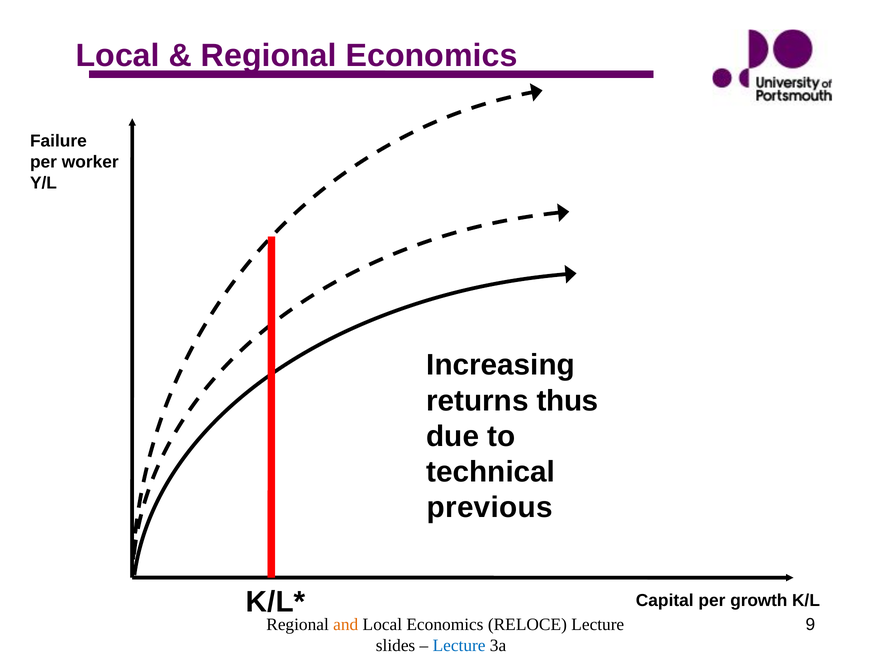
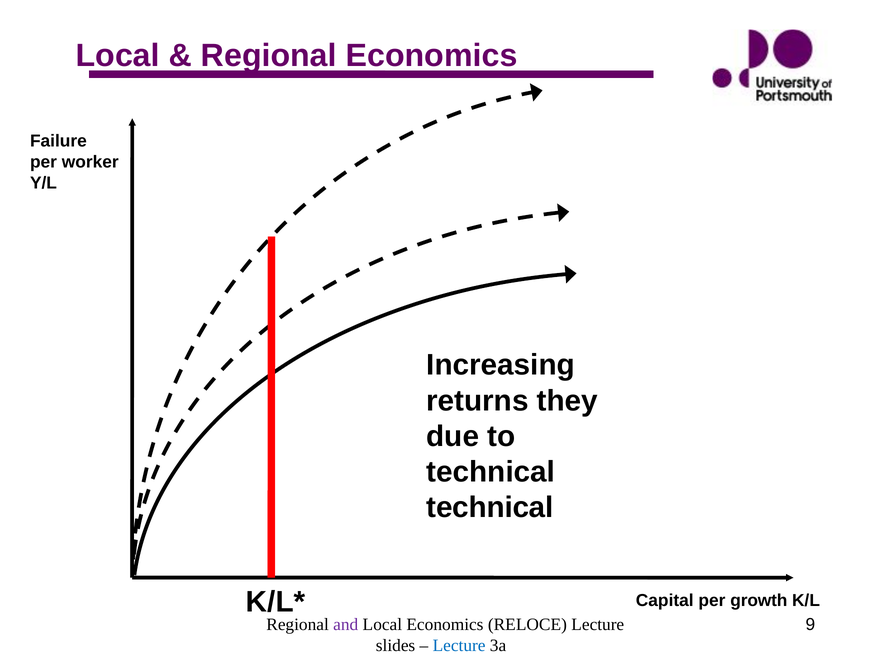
thus: thus -> they
previous at (490, 508): previous -> technical
and colour: orange -> purple
